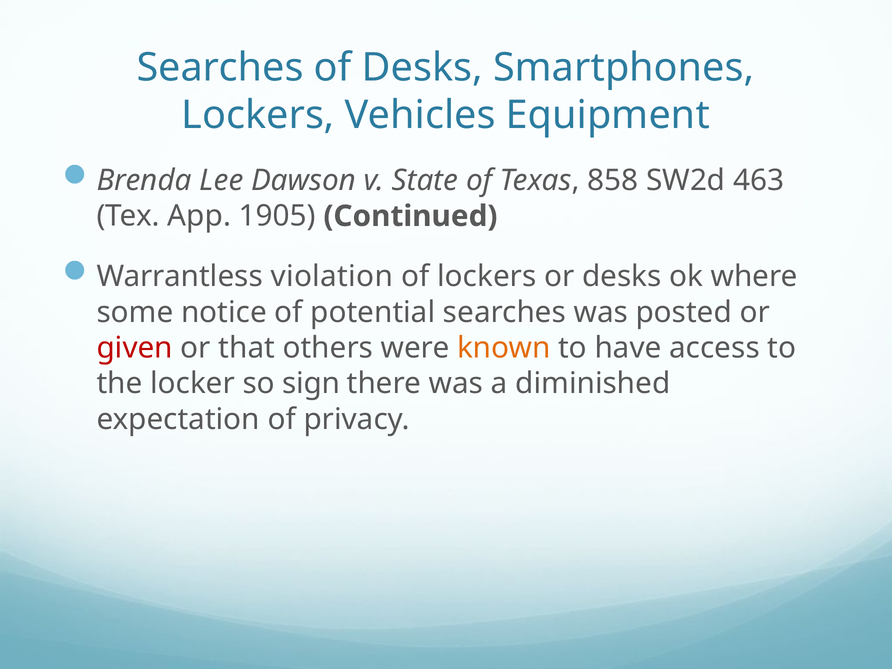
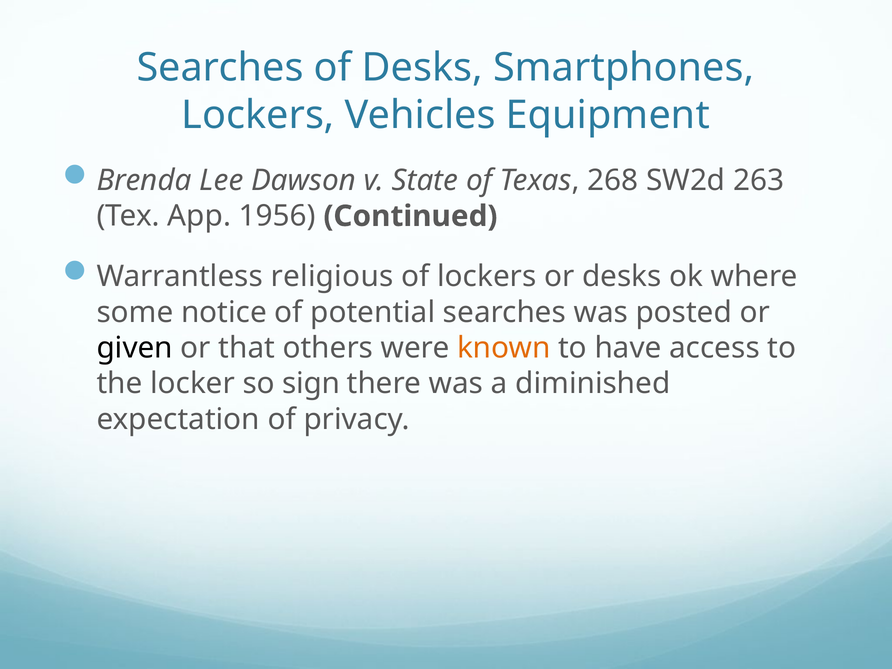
858: 858 -> 268
463: 463 -> 263
1905: 1905 -> 1956
violation: violation -> religious
given colour: red -> black
